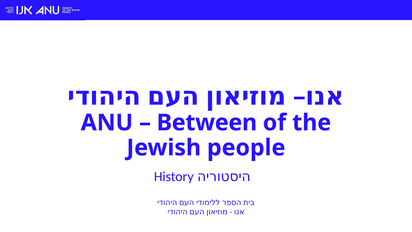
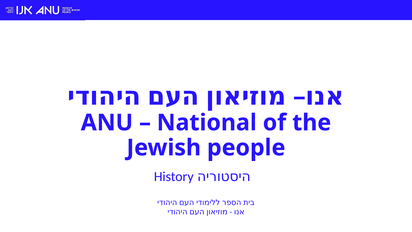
Between: Between -> National
